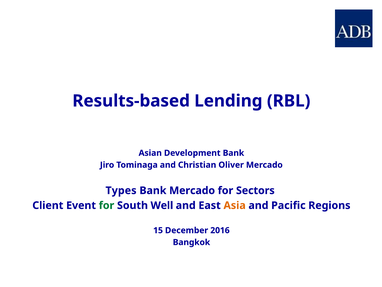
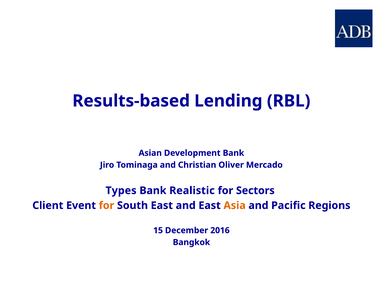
Bank Mercado: Mercado -> Realistic
for at (107, 205) colour: green -> orange
South Well: Well -> East
